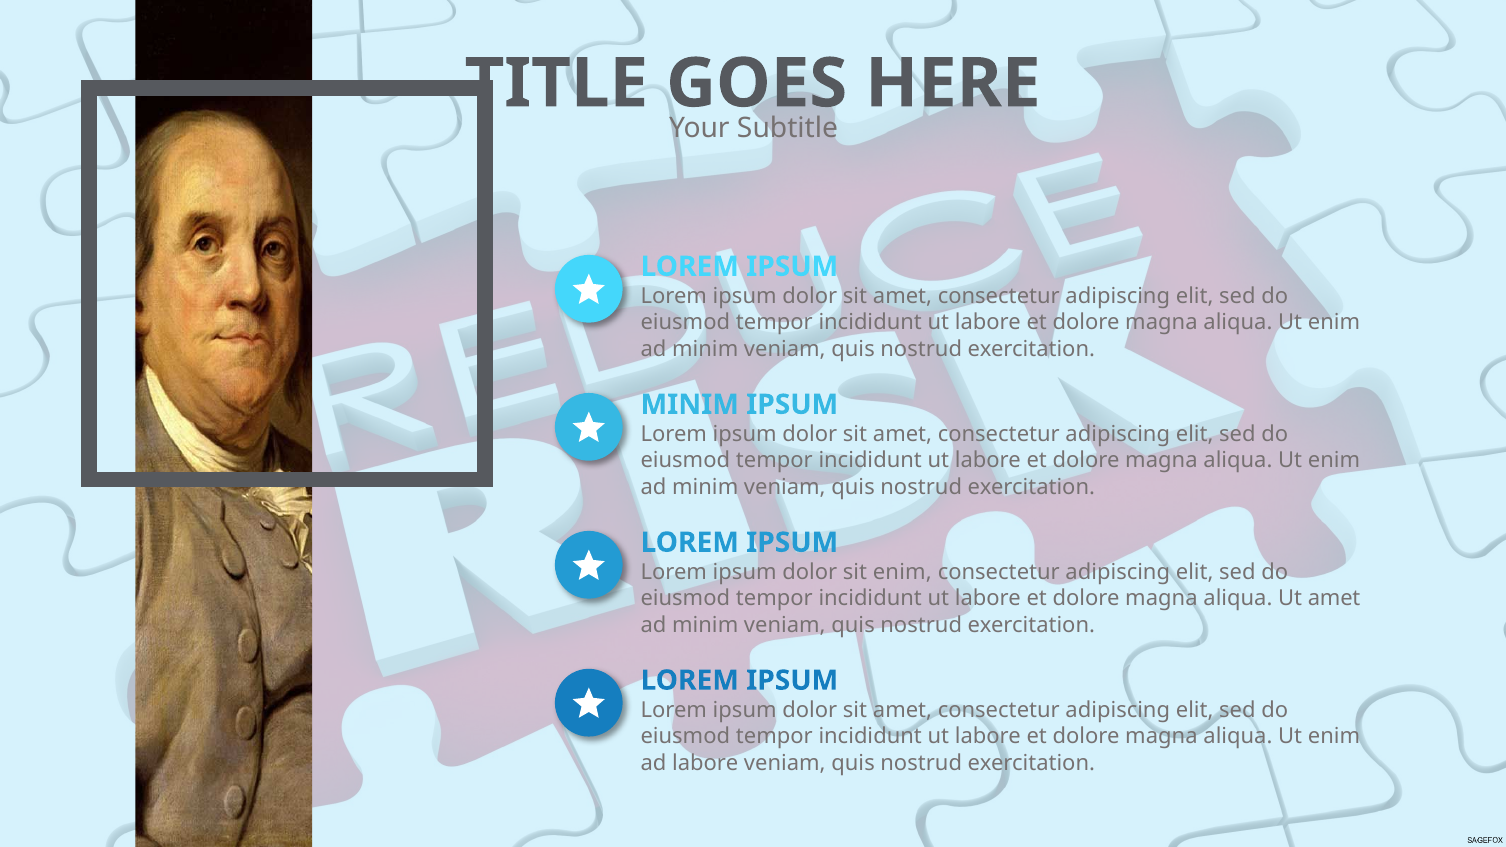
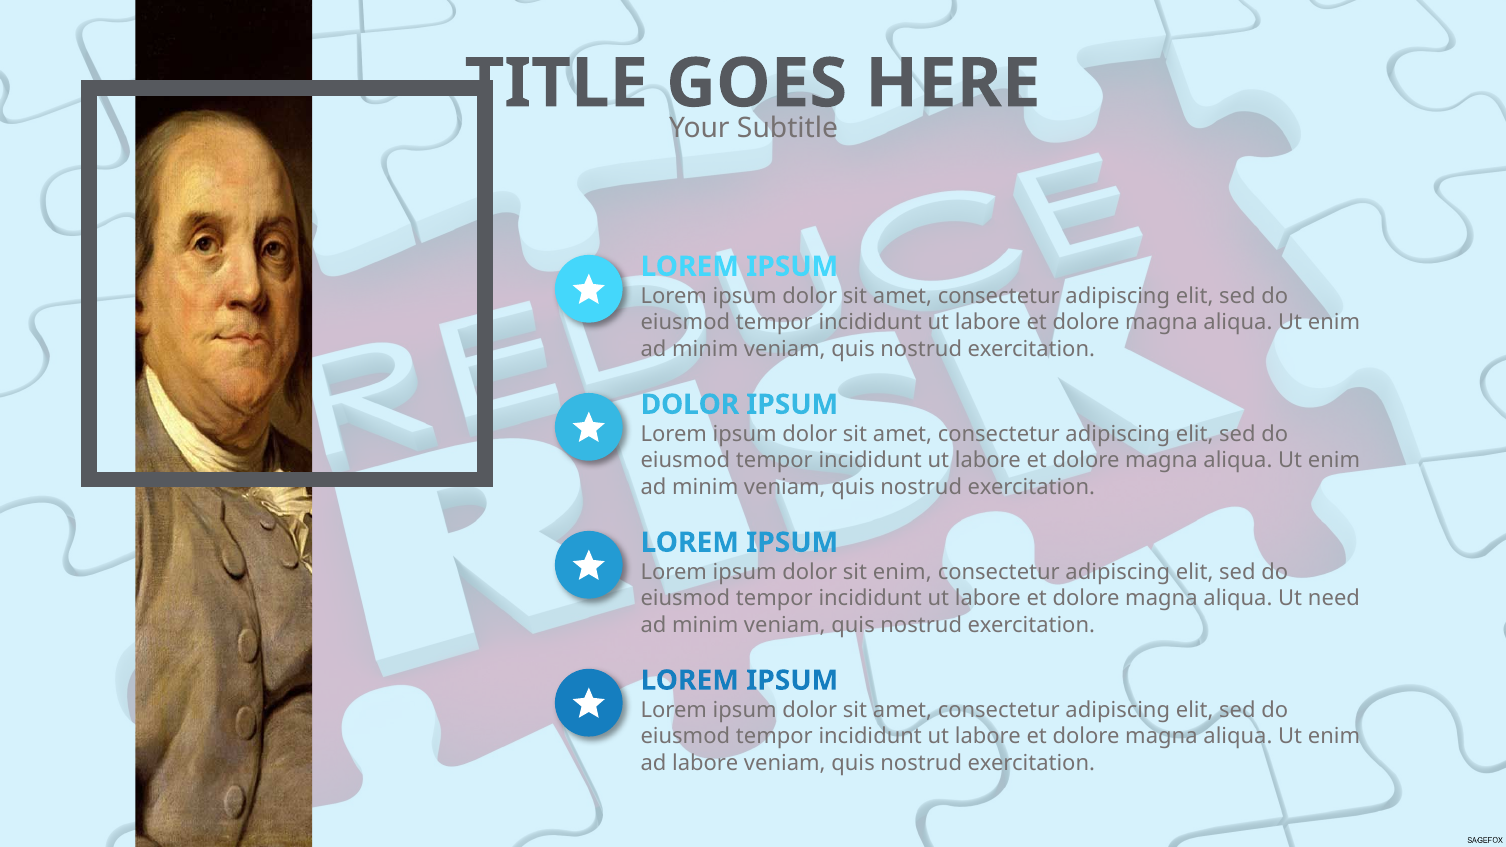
MINIM at (690, 405): MINIM -> DOLOR
Ut amet: amet -> need
